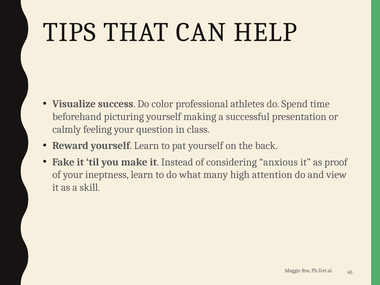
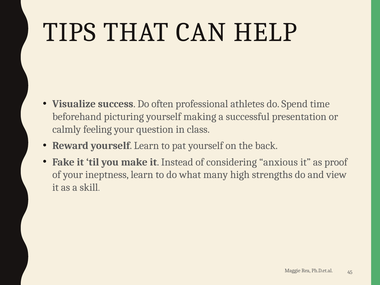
color: color -> often
attention: attention -> strengths
